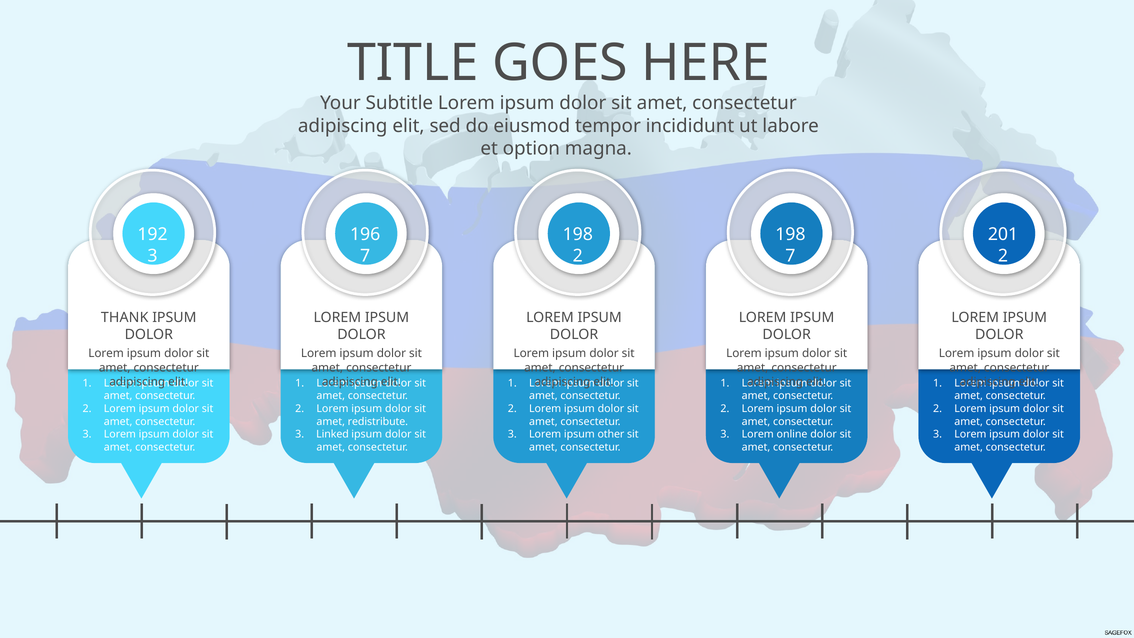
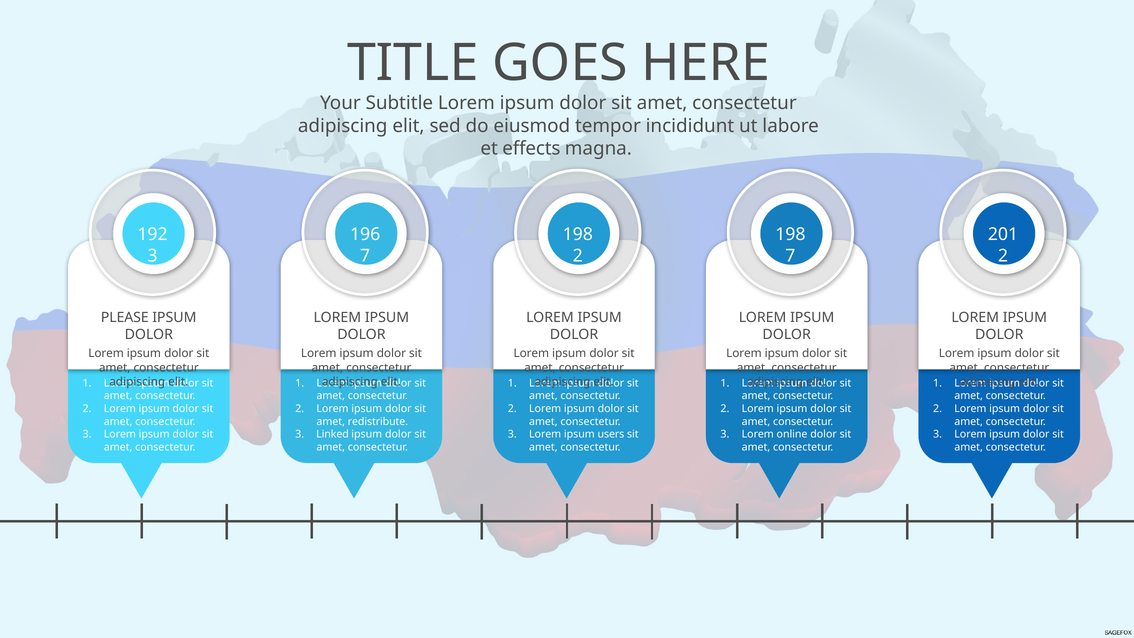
option: option -> effects
THANK: THANK -> PLEASE
other: other -> users
